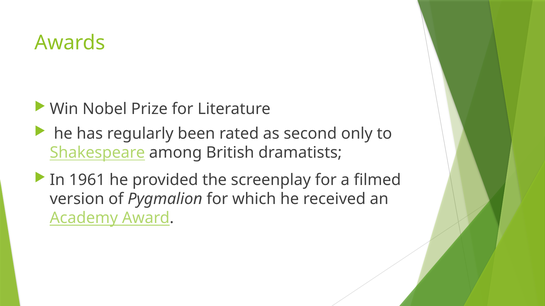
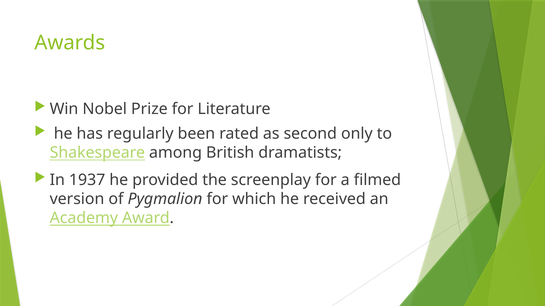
1961: 1961 -> 1937
